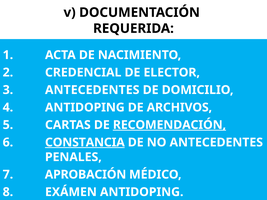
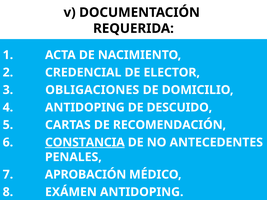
ANTECEDENTES at (92, 90): ANTECEDENTES -> OBLIGACIONES
ARCHIVOS: ARCHIVOS -> DESCUIDO
RECOMENDACIÓN underline: present -> none
